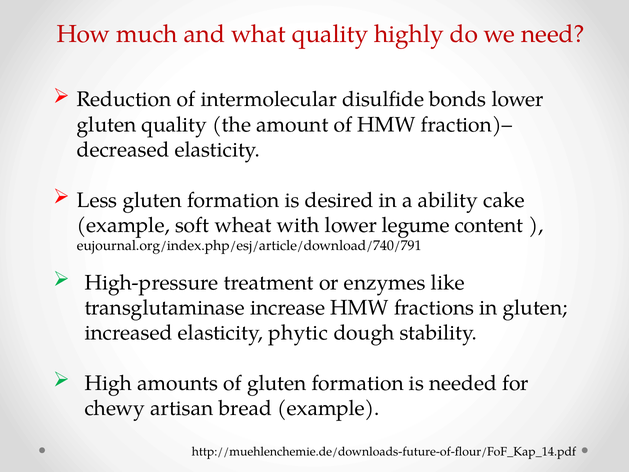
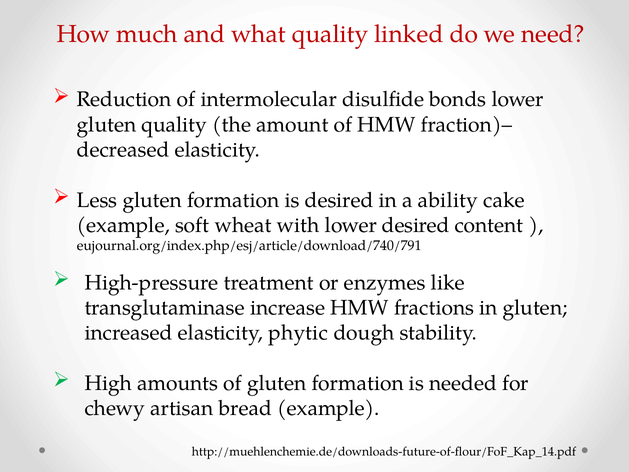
highly: highly -> linked
lower legume: legume -> desired
